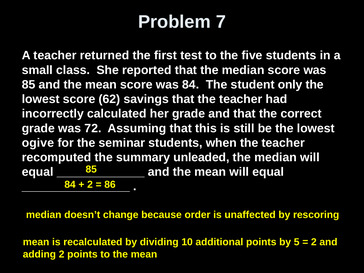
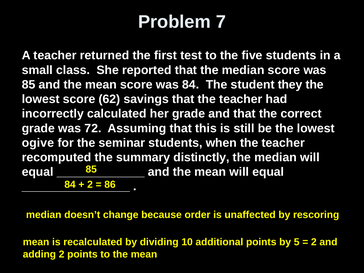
only: only -> they
unleaded: unleaded -> distinctly
